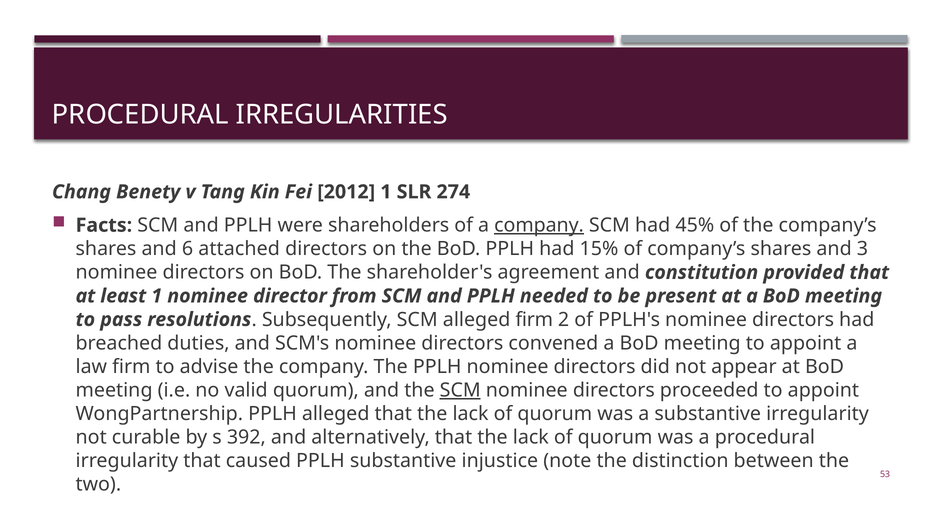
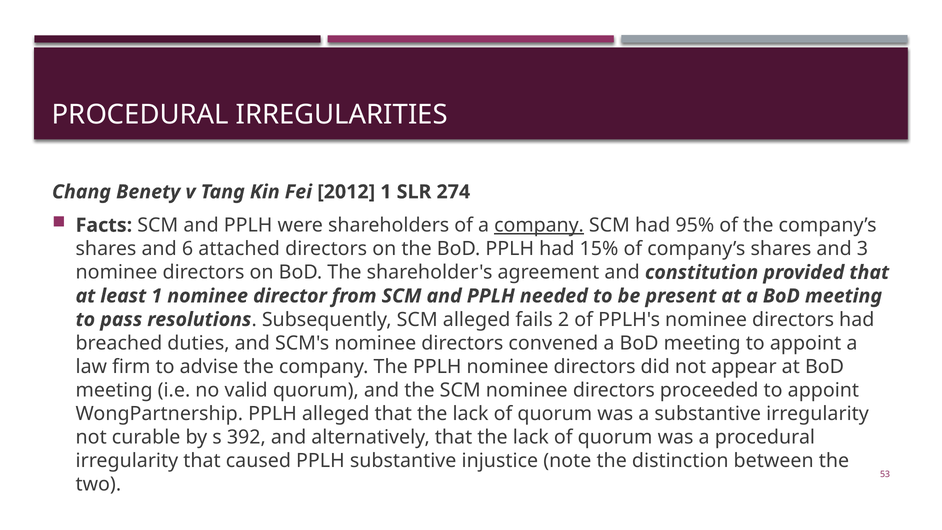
45%: 45% -> 95%
alleged firm: firm -> fails
SCM at (460, 390) underline: present -> none
